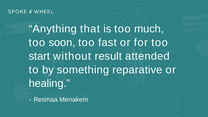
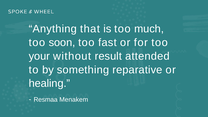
start: start -> your
